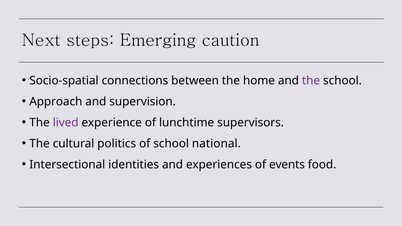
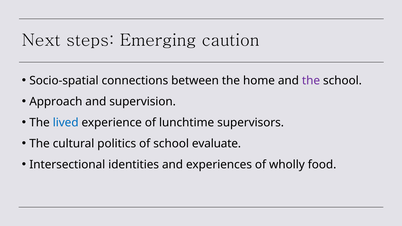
lived colour: purple -> blue
national: national -> evaluate
events: events -> wholly
